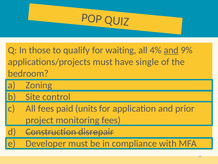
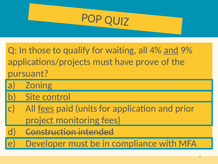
single: single -> prove
bedroom: bedroom -> pursuant
fees at (46, 108) underline: none -> present
disrepair: disrepair -> intended
